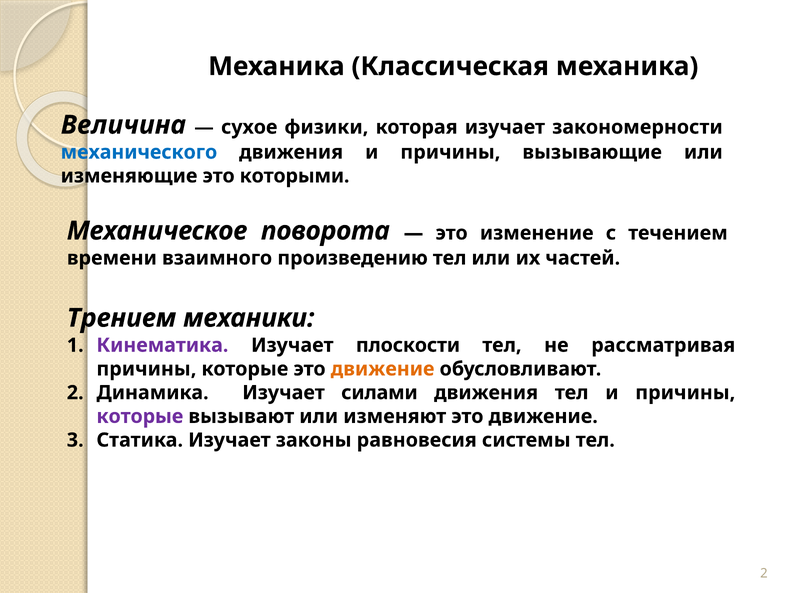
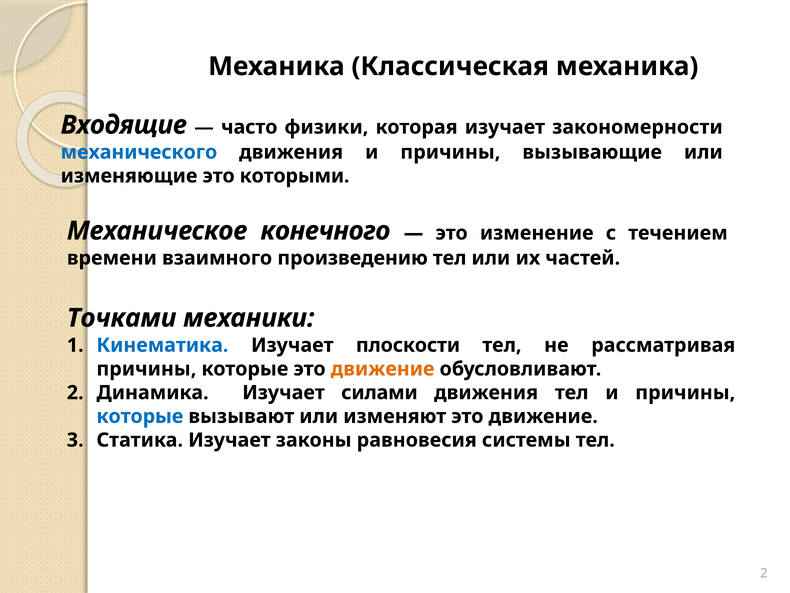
Величина: Величина -> Входящие
сухое: сухое -> часто
поворота: поворота -> конечного
Трением: Трением -> Точками
Кинематика colour: purple -> blue
которые at (140, 416) colour: purple -> blue
